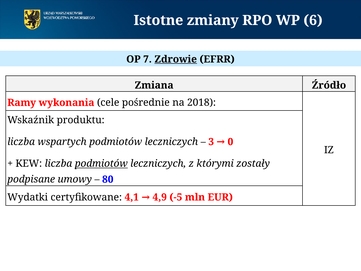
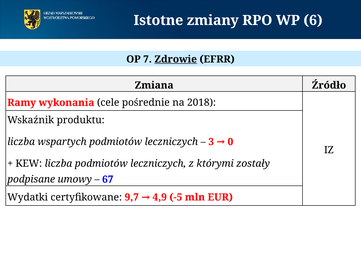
podmiotów at (101, 163) underline: present -> none
80: 80 -> 67
4,1: 4,1 -> 9,7
